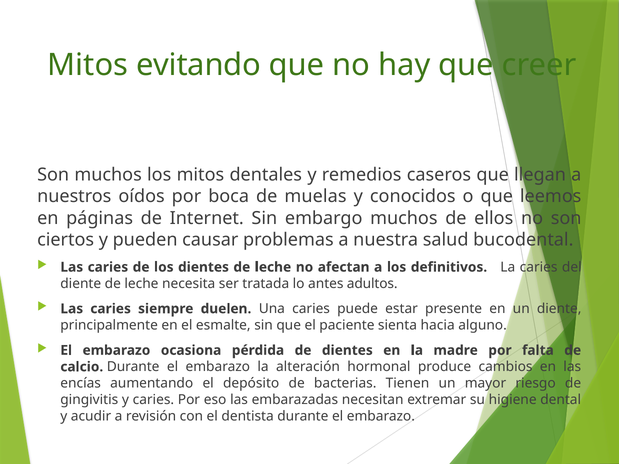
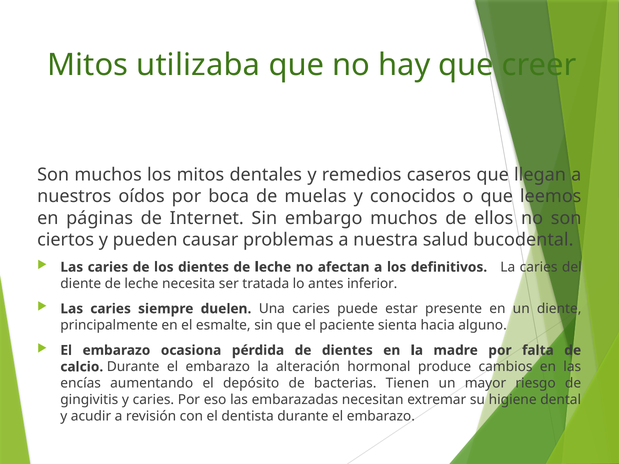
evitando: evitando -> utilizaba
adultos: adultos -> inferior
